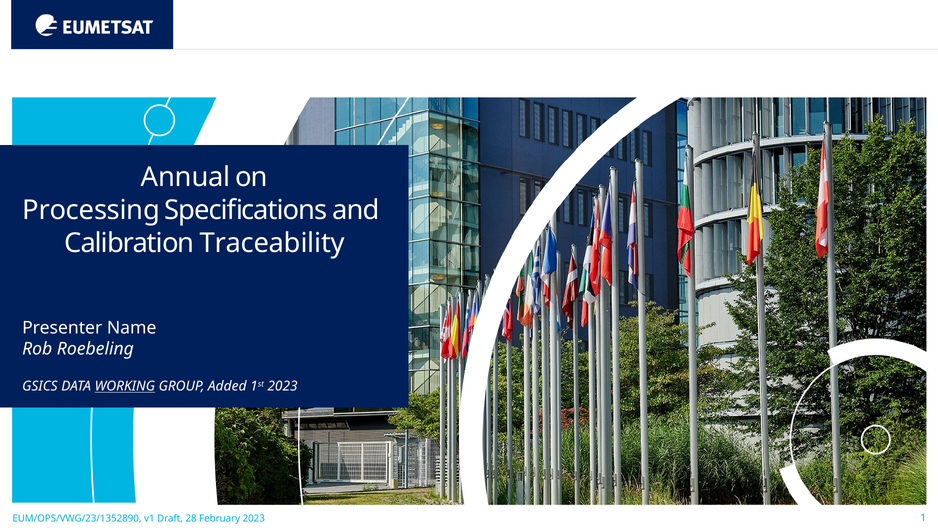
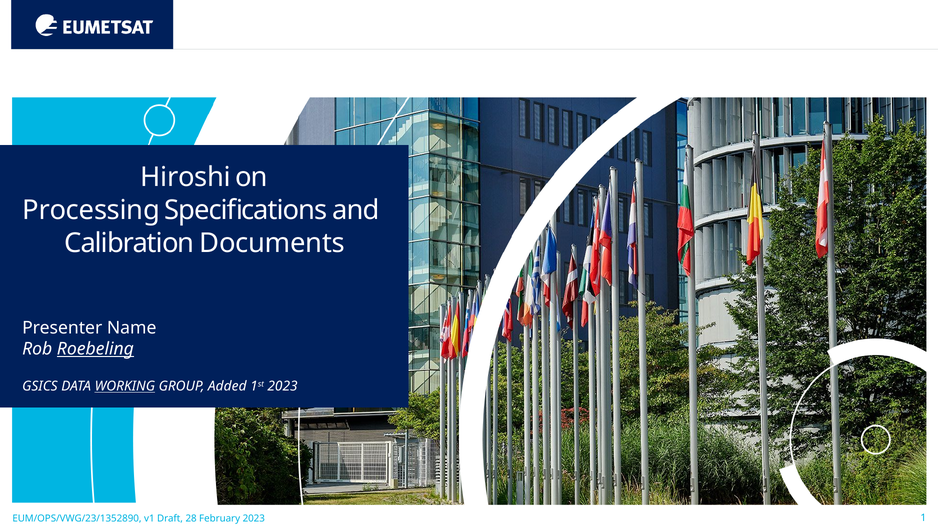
Annual: Annual -> Hiroshi
Traceability: Traceability -> Documents
Roebeling underline: none -> present
